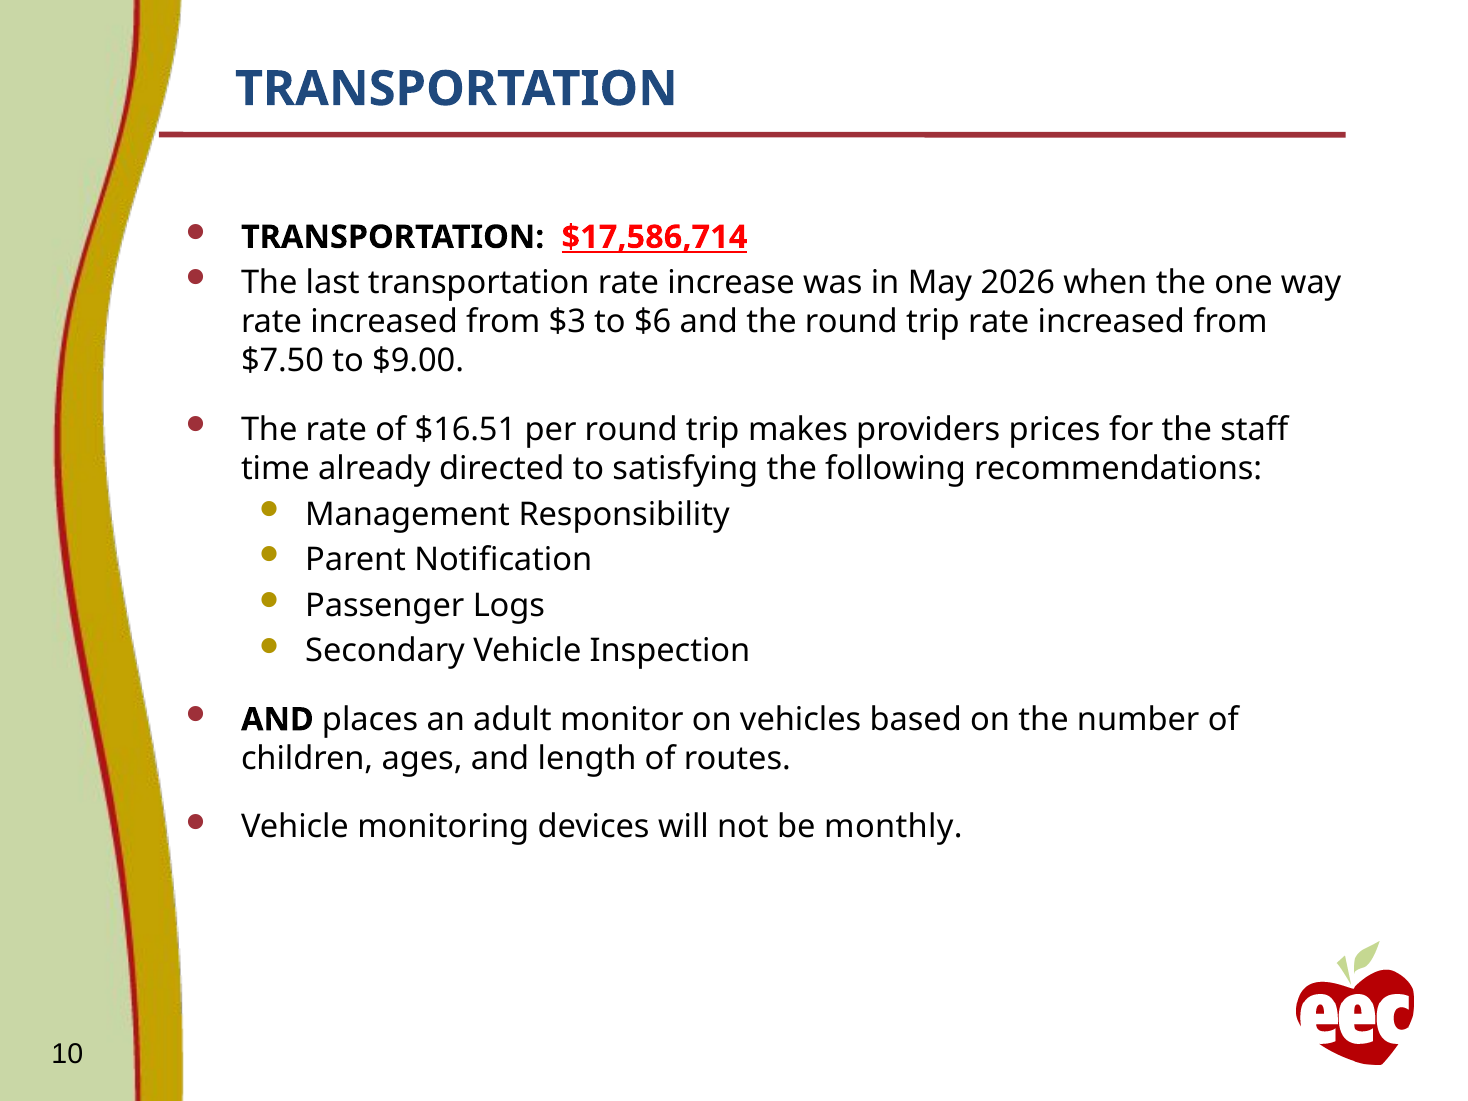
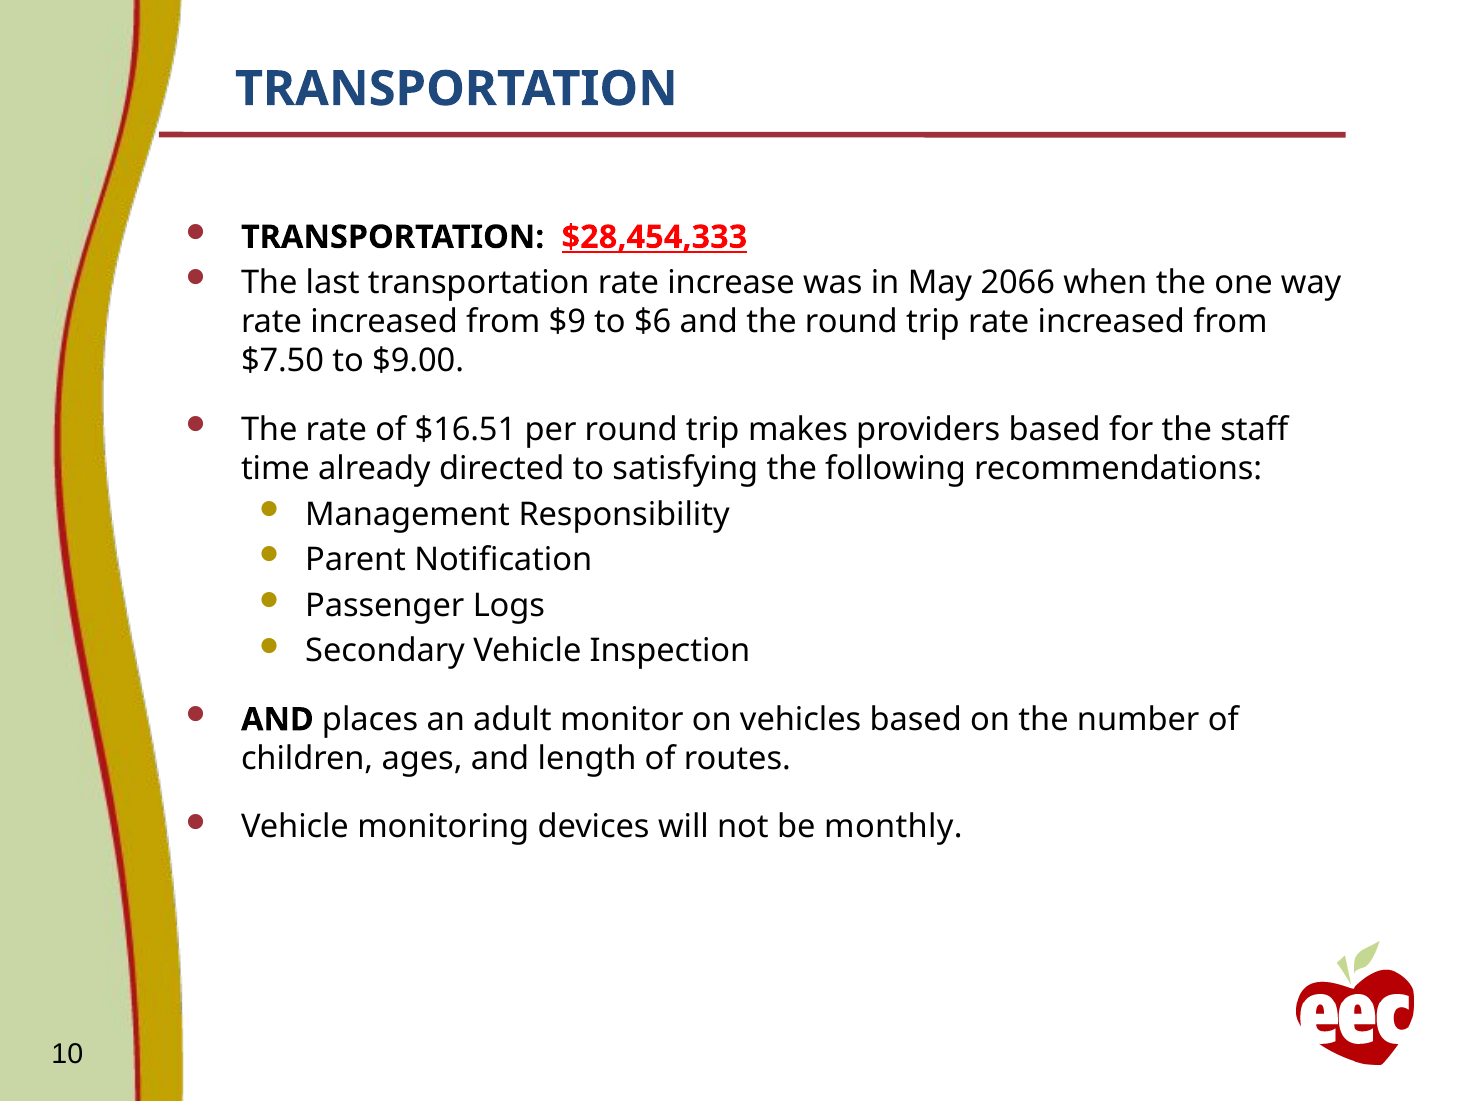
$17,586,714: $17,586,714 -> $28,454,333
2026: 2026 -> 2066
$3: $3 -> $9
providers prices: prices -> based
